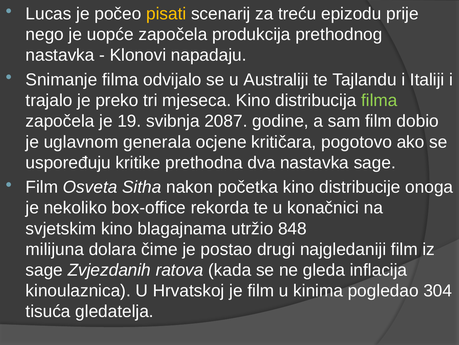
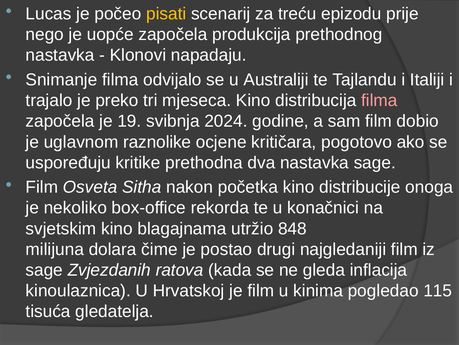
filma at (379, 100) colour: light green -> pink
2087: 2087 -> 2024
generala: generala -> raznolike
304: 304 -> 115
